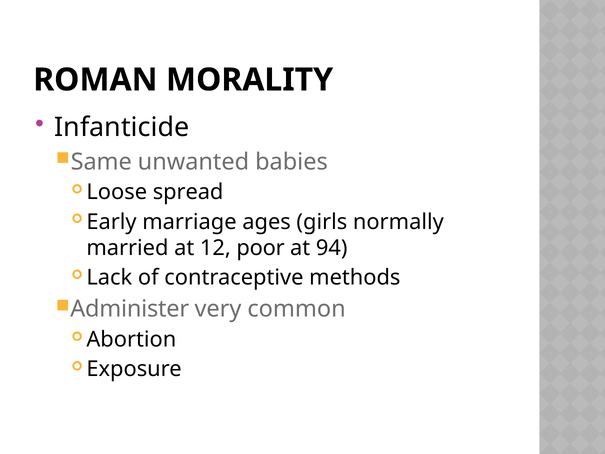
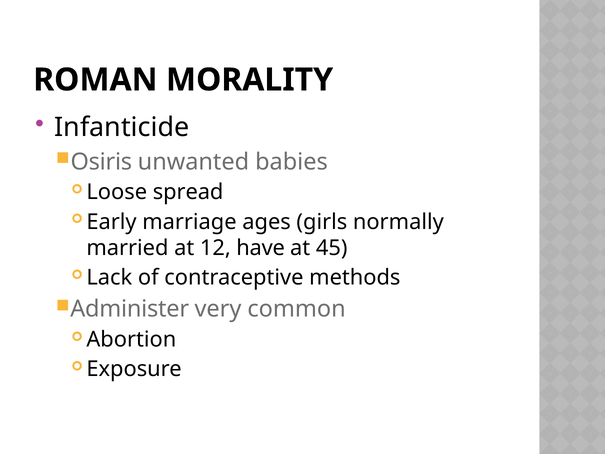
Same: Same -> Osiris
poor: poor -> have
94: 94 -> 45
